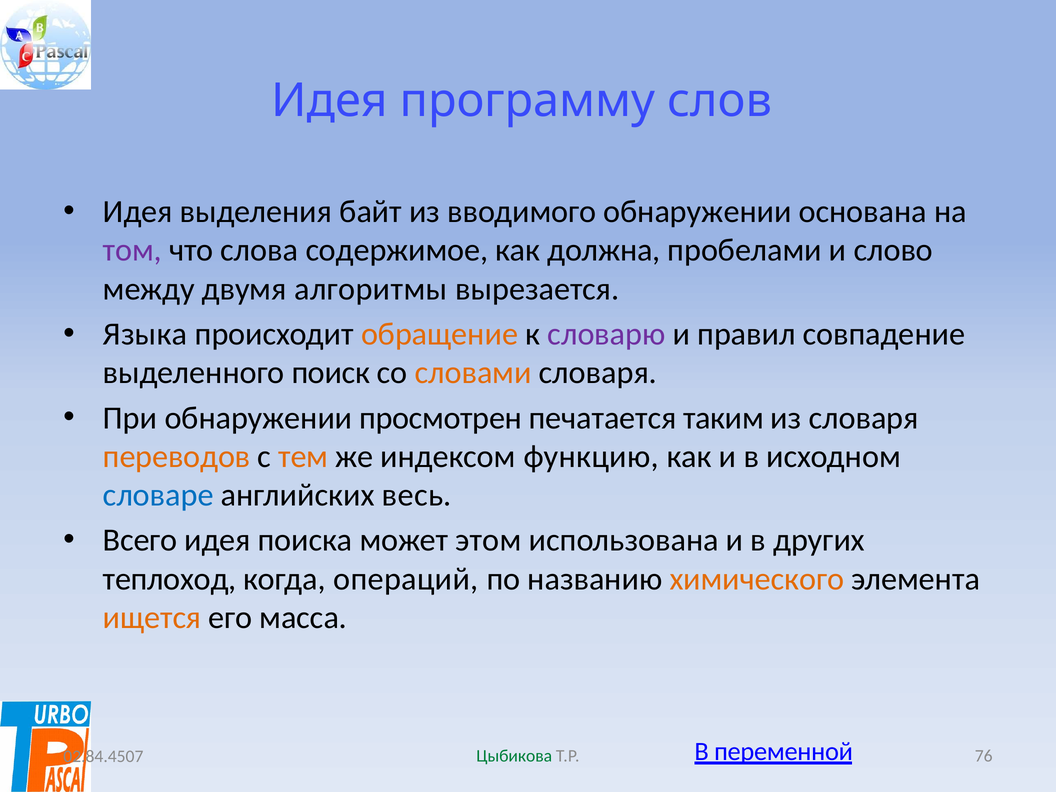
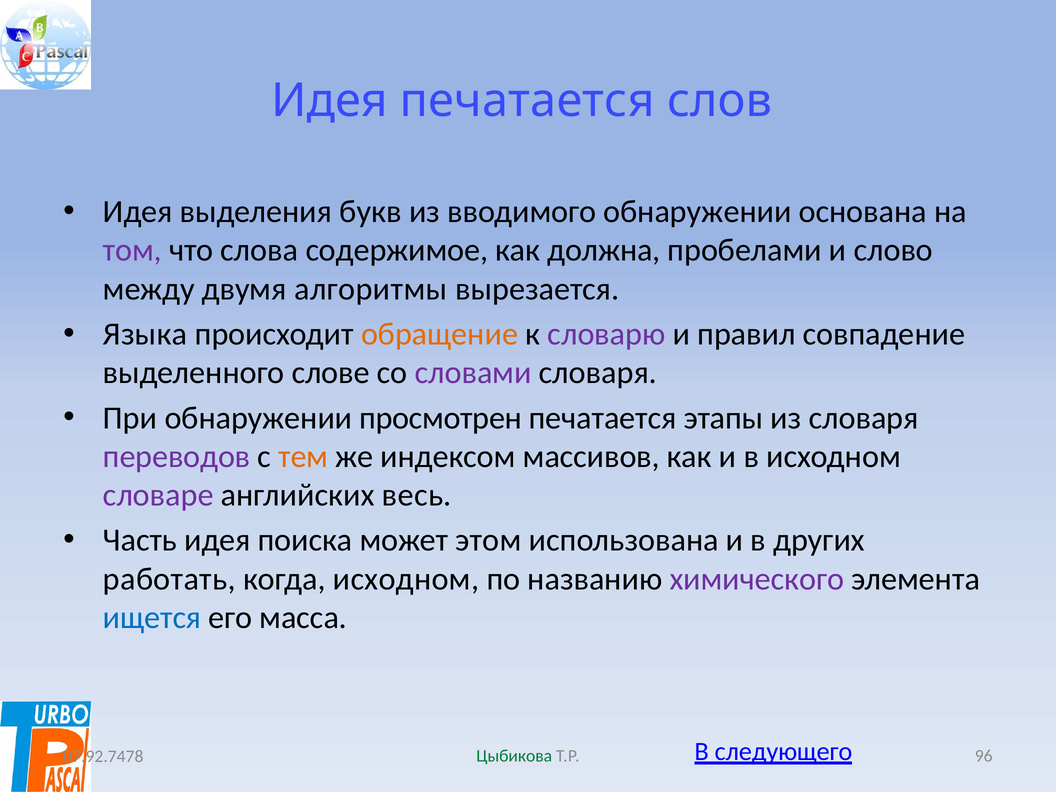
Идея программу: программу -> печатается
байт: байт -> букв
поиск: поиск -> слове
словами colour: orange -> purple
таким: таким -> этапы
переводов colour: orange -> purple
функцию: функцию -> массивов
словаре colour: blue -> purple
Всего: Всего -> Часть
теплоход: теплоход -> работать
когда операций: операций -> исходном
химического colour: orange -> purple
ищется colour: orange -> blue
76: 76 -> 96
02.84.4507: 02.84.4507 -> 07.92.7478
переменной: переменной -> следующего
